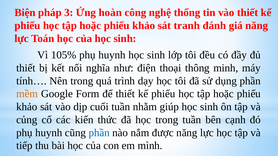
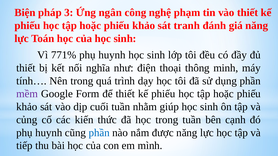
hoàn: hoàn -> ngân
thống: thống -> phạm
105%: 105% -> 771%
mềm colour: orange -> purple
